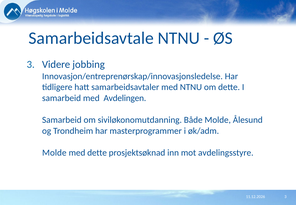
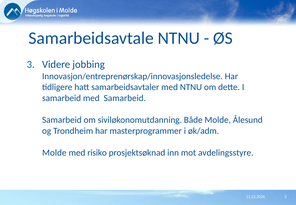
med Avdelingen: Avdelingen -> Samarbeid
med dette: dette -> risiko
